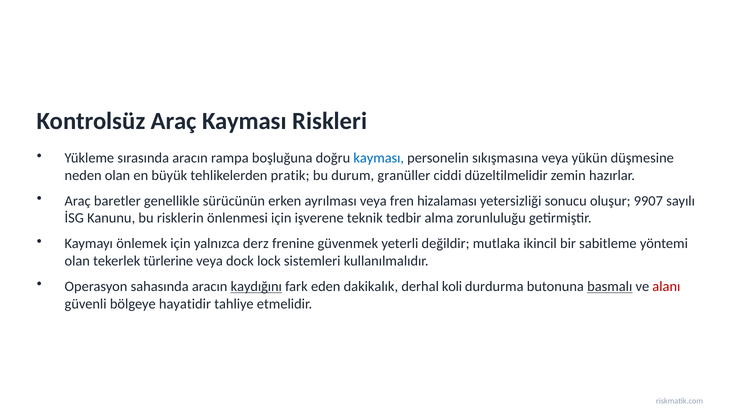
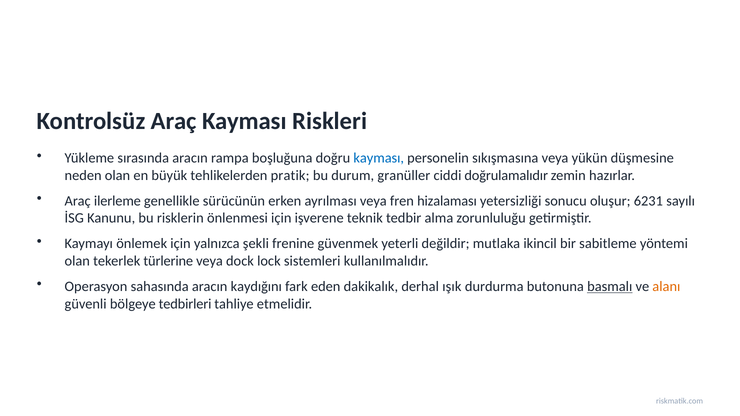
düzeltilmelidir: düzeltilmelidir -> doğrulamalıdır
baretler: baretler -> ilerleme
9907: 9907 -> 6231
derz: derz -> şekli
kaydığını underline: present -> none
koli: koli -> ışık
alanı colour: red -> orange
hayatidir: hayatidir -> tedbirleri
